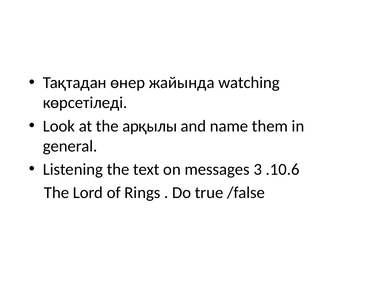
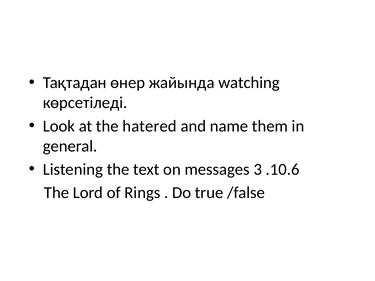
арқылы: арқылы -> hatered
